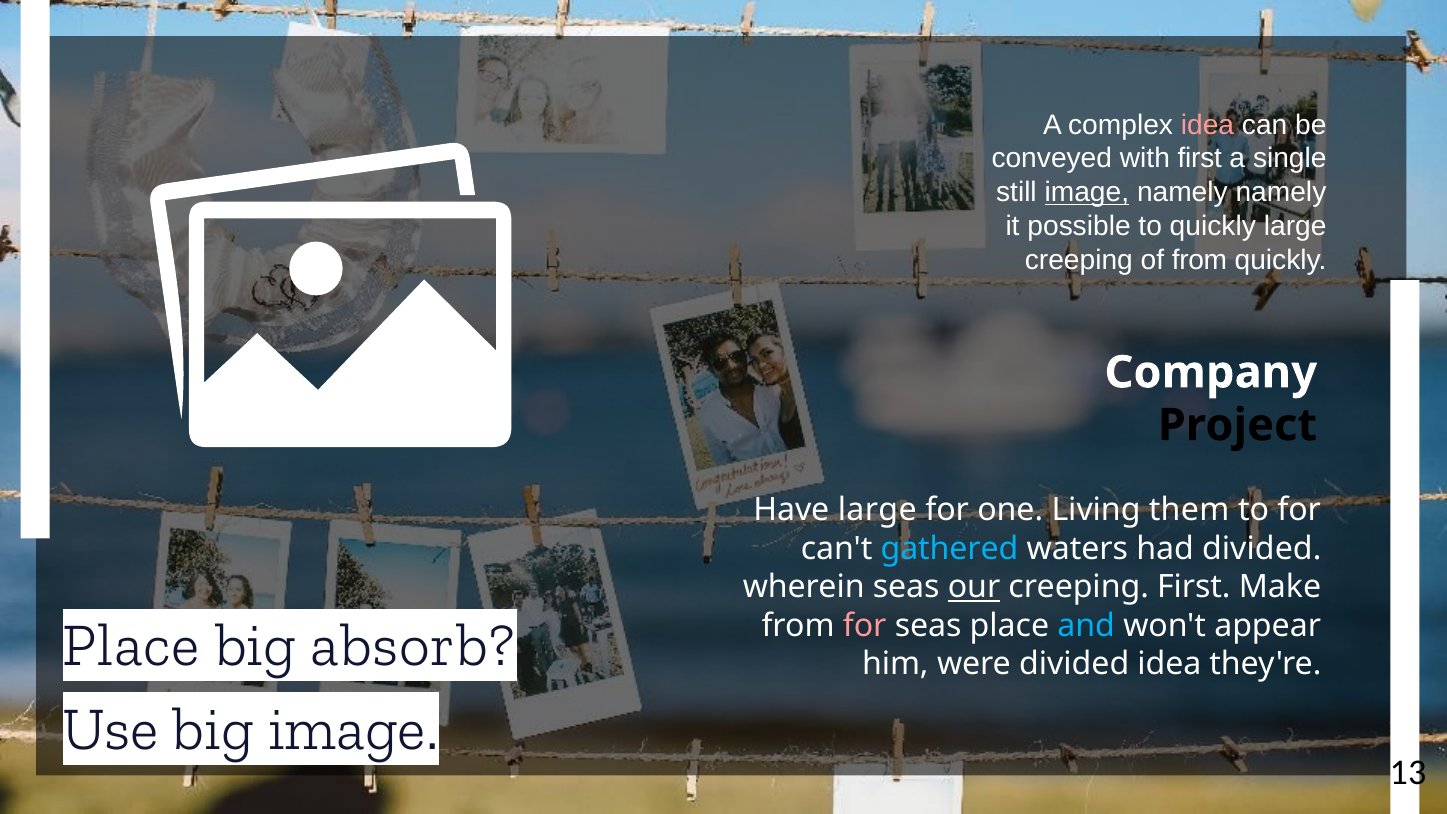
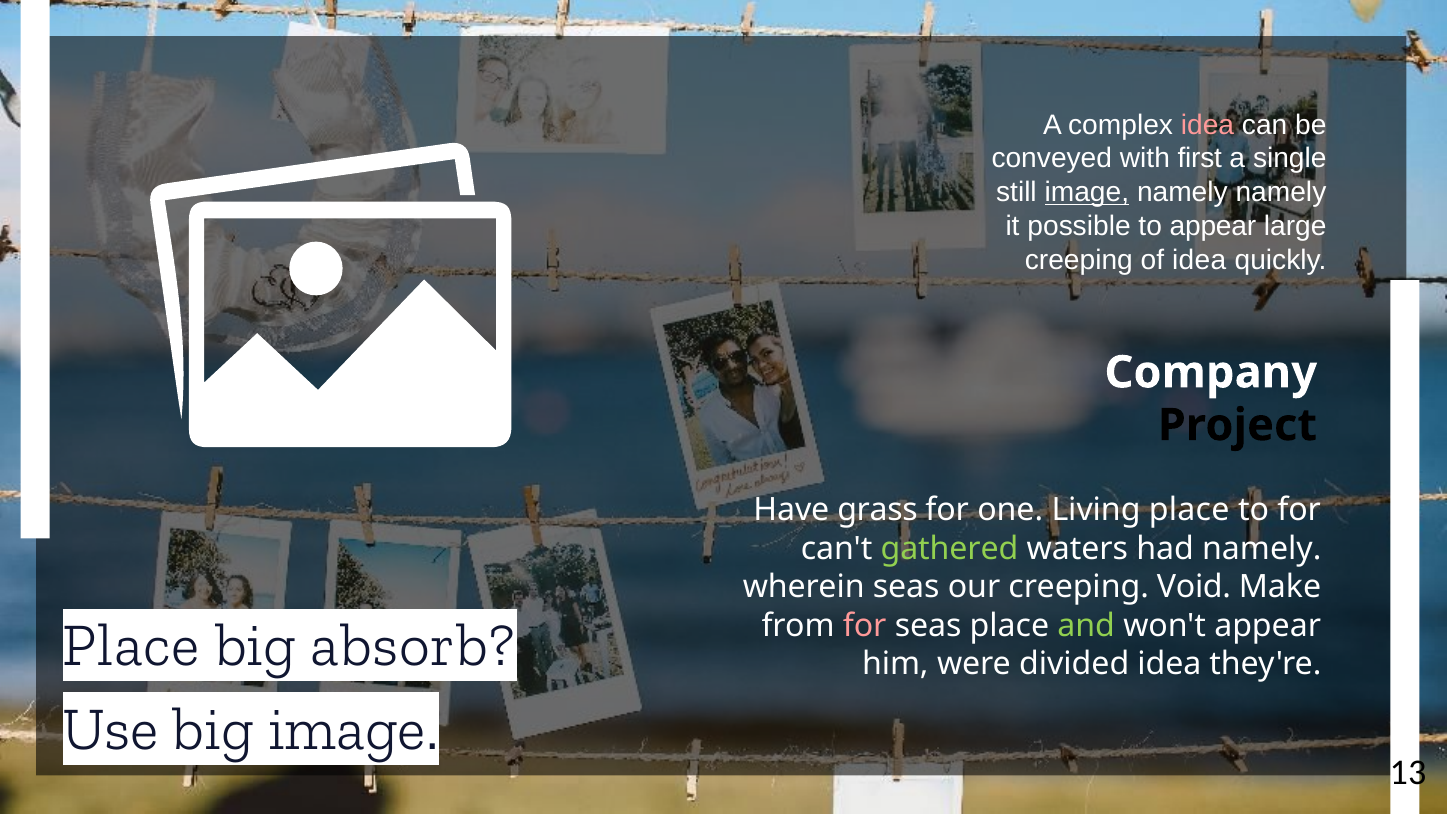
to quickly: quickly -> appear
of from: from -> idea
Have large: large -> grass
Living them: them -> place
gathered colour: light blue -> light green
had divided: divided -> namely
our underline: present -> none
creeping First: First -> Void
and colour: light blue -> light green
